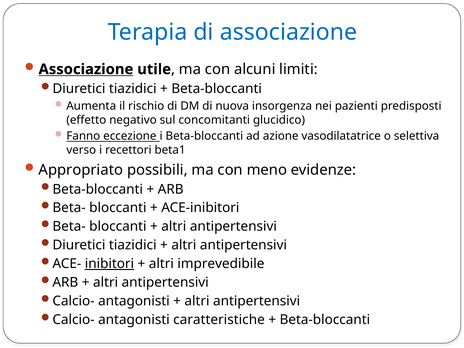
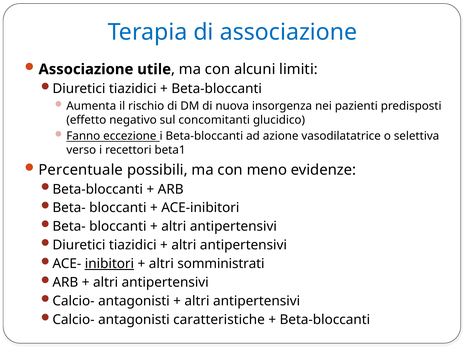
Associazione at (86, 69) underline: present -> none
Appropriato: Appropriato -> Percentuale
imprevedibile: imprevedibile -> somministrati
